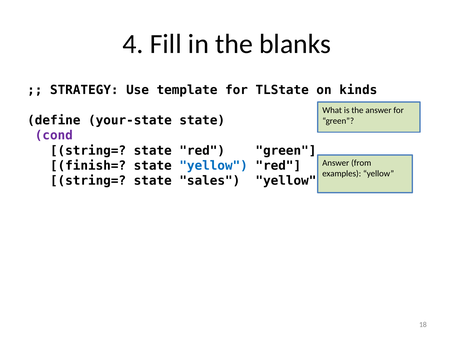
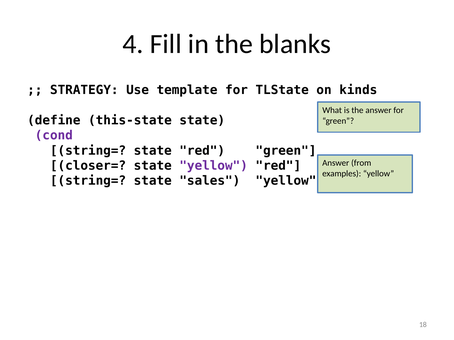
your-state: your-state -> this-state
finish=: finish= -> closer=
yellow at (214, 166) colour: blue -> purple
